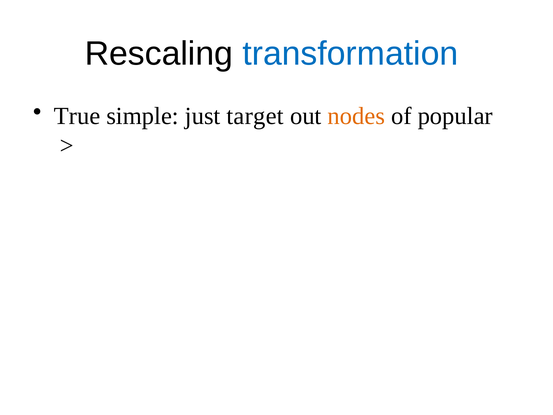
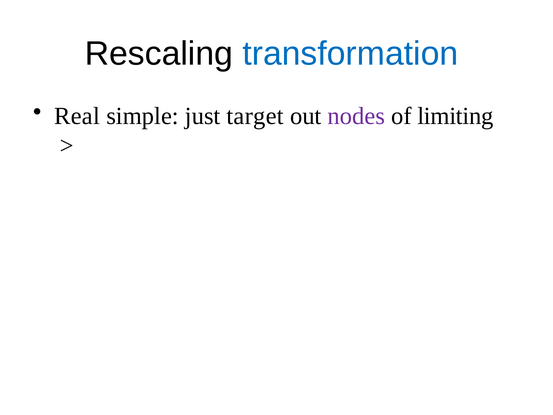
True: True -> Real
nodes colour: orange -> purple
popular: popular -> limiting
